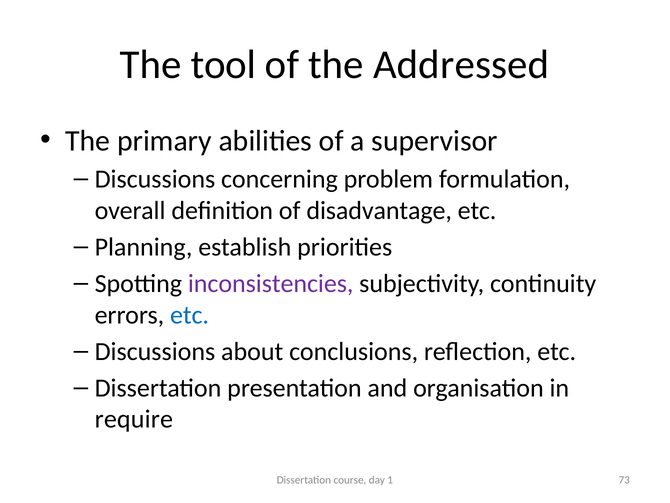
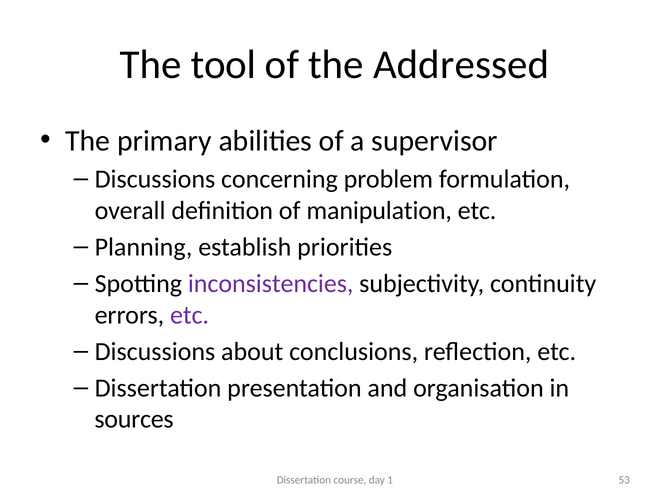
disadvantage: disadvantage -> manipulation
etc at (190, 315) colour: blue -> purple
require: require -> sources
73: 73 -> 53
